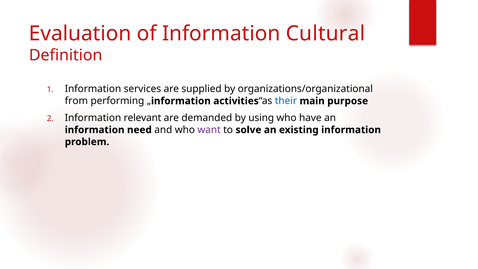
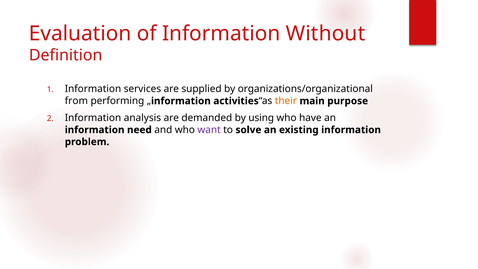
Cultural: Cultural -> Without
their colour: blue -> orange
relevant: relevant -> analysis
